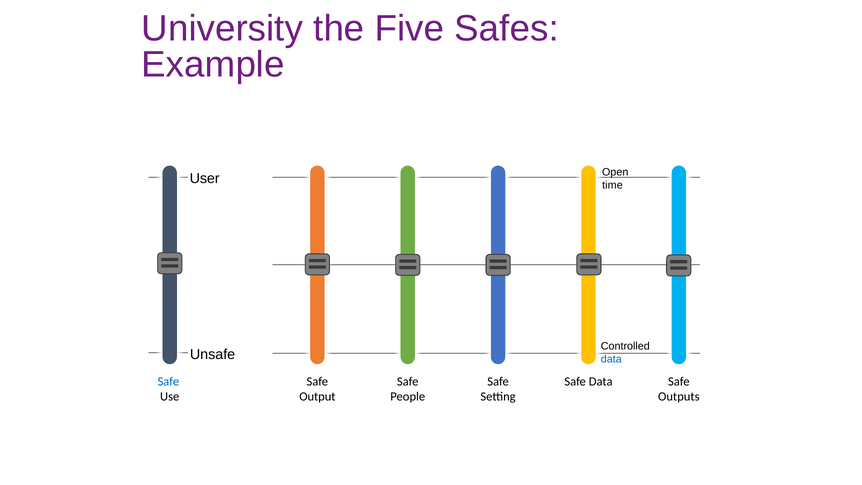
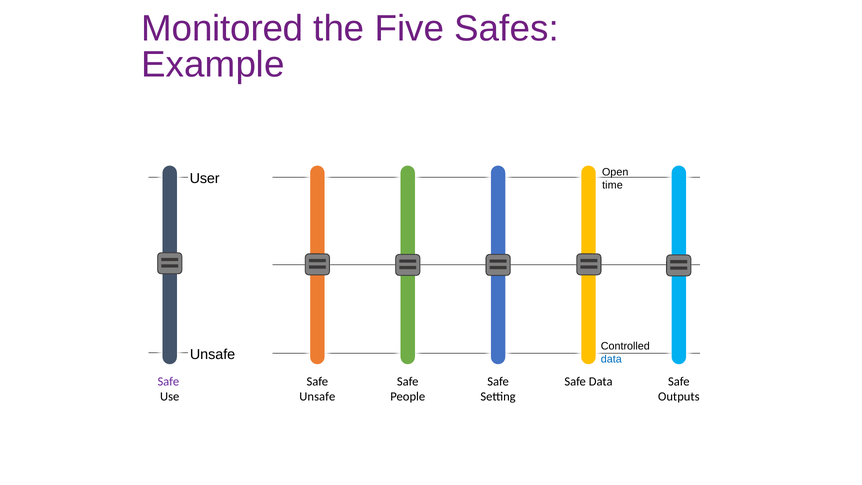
University: University -> Monitored
Safe at (168, 381) colour: blue -> purple
Output at (317, 396): Output -> Unsafe
